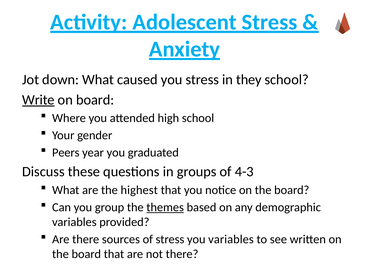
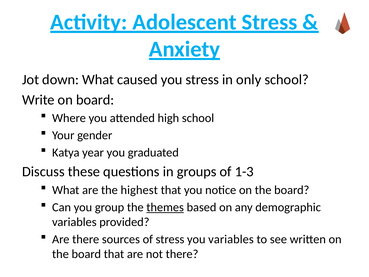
they: they -> only
Write underline: present -> none
Peers: Peers -> Katya
4-3: 4-3 -> 1-3
